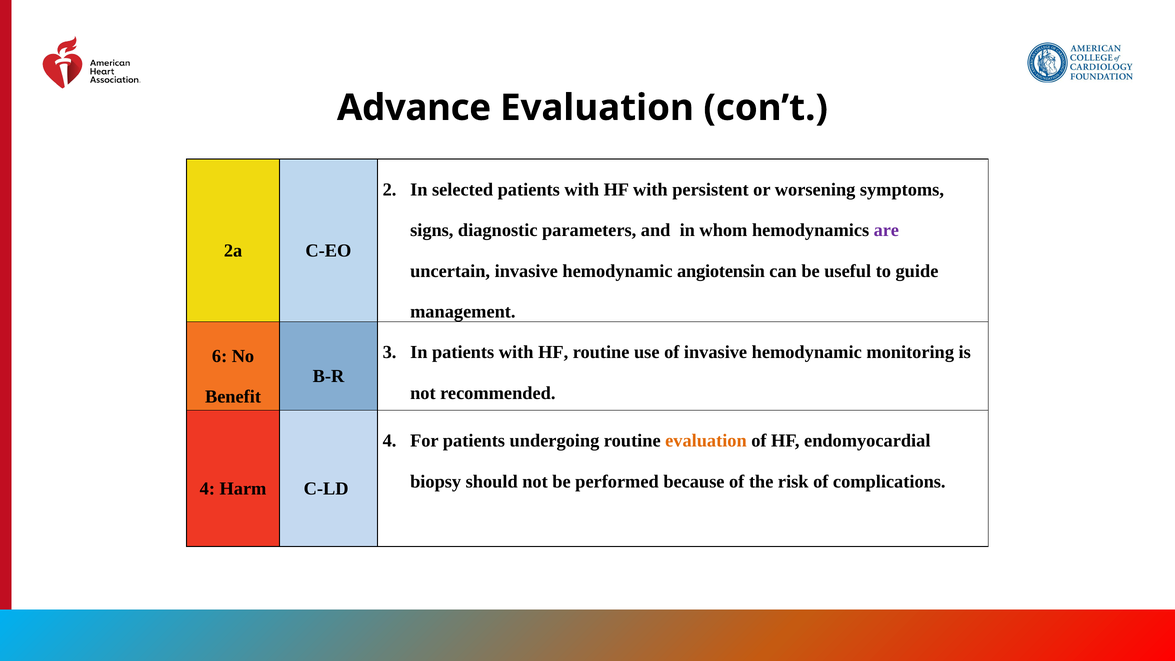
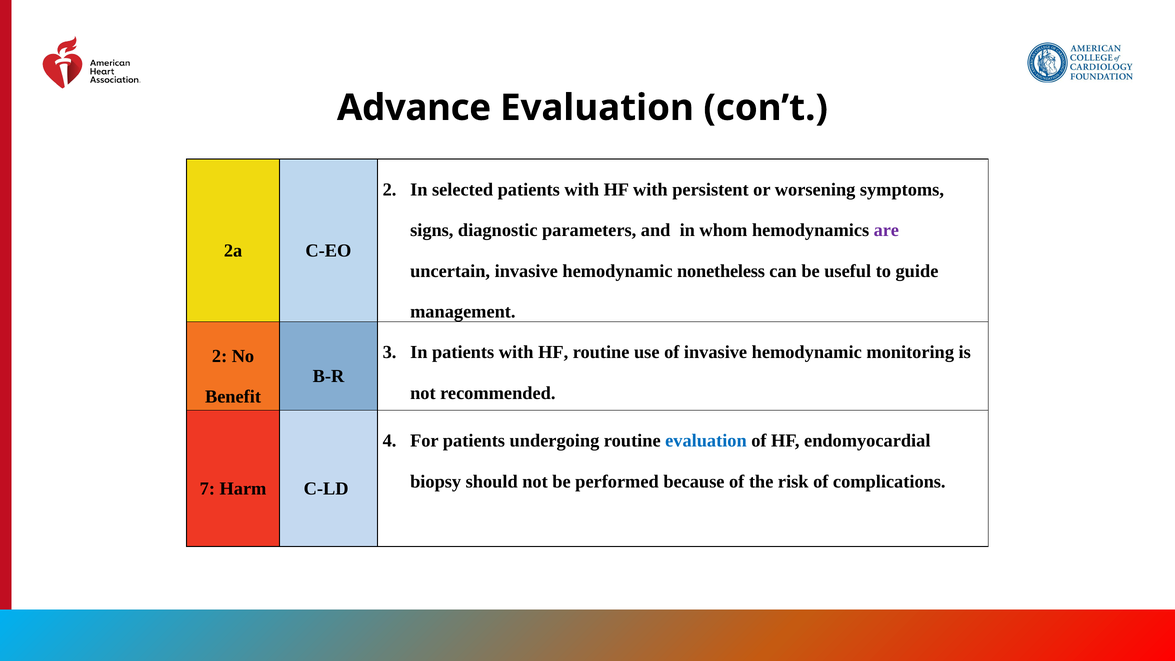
angiotensin: angiotensin -> nonetheless
6 at (220, 356): 6 -> 2
evaluation at (706, 441) colour: orange -> blue
4 at (207, 489): 4 -> 7
